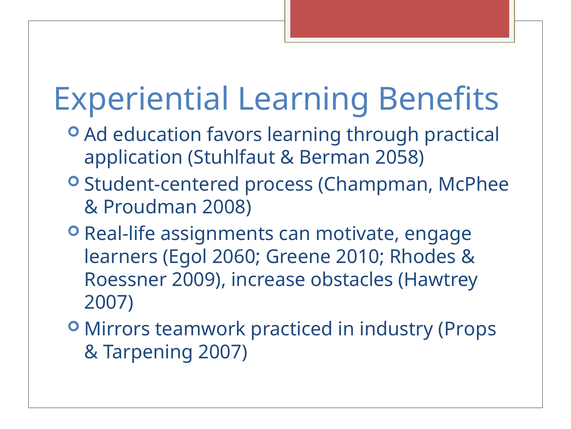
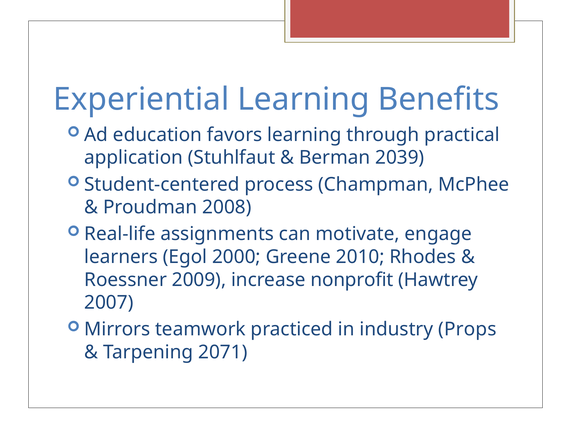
2058: 2058 -> 2039
2060: 2060 -> 2000
obstacles: obstacles -> nonprofit
Tarpening 2007: 2007 -> 2071
